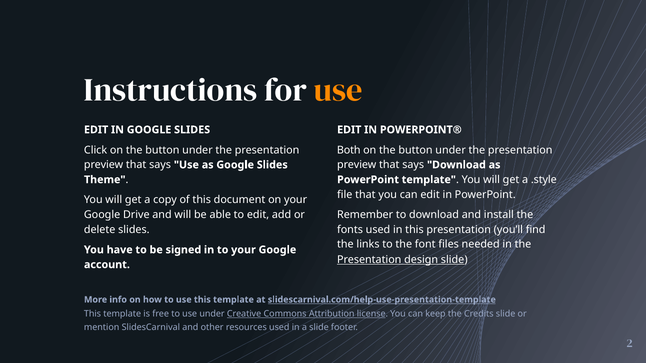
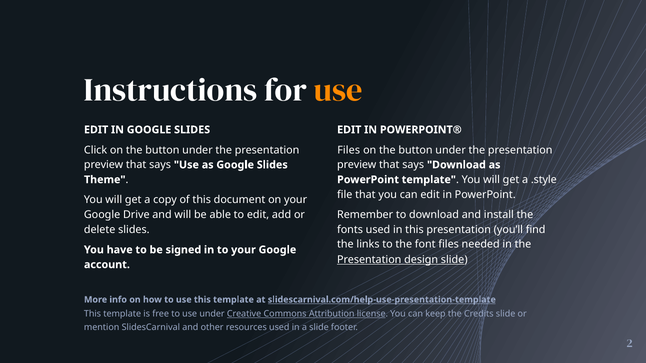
Both at (349, 150): Both -> Files
